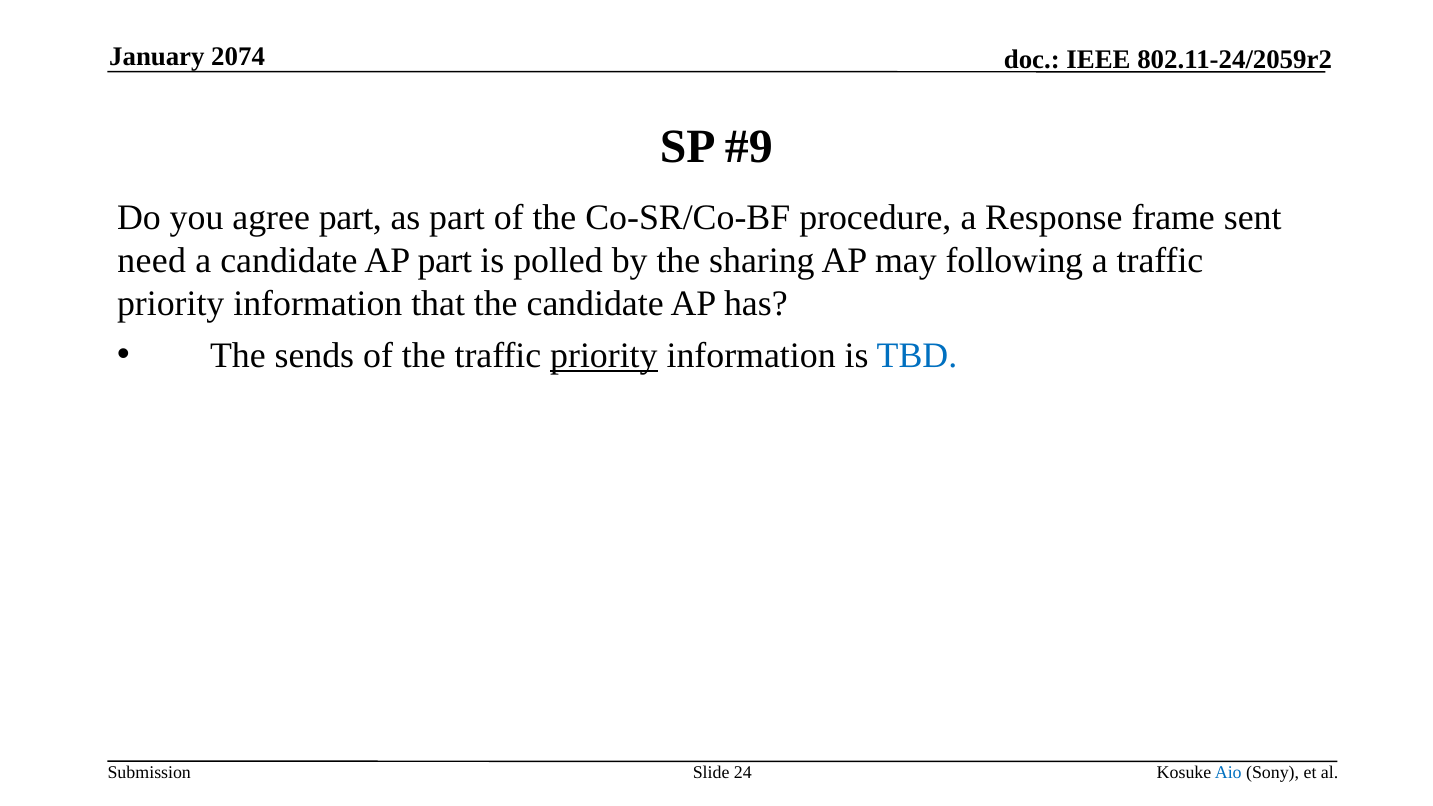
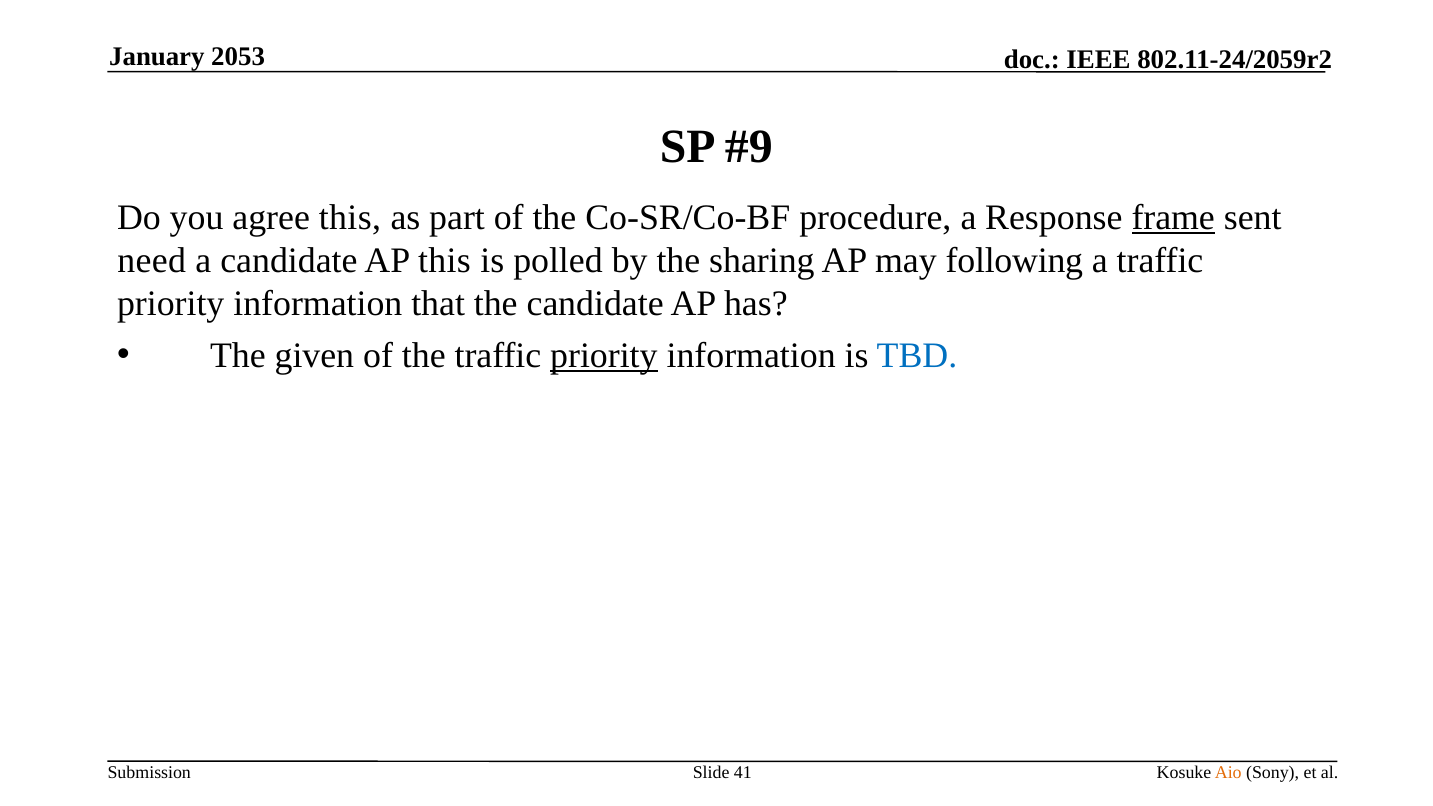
2074: 2074 -> 2053
agree part: part -> this
frame underline: none -> present
AP part: part -> this
sends: sends -> given
24: 24 -> 41
Aio colour: blue -> orange
